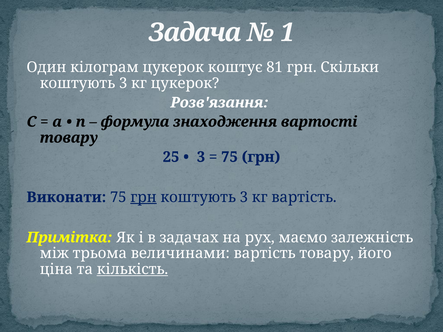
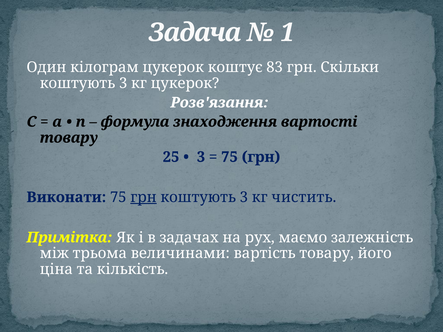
81: 81 -> 83
кг вартість: вартість -> чистить
кількість underline: present -> none
